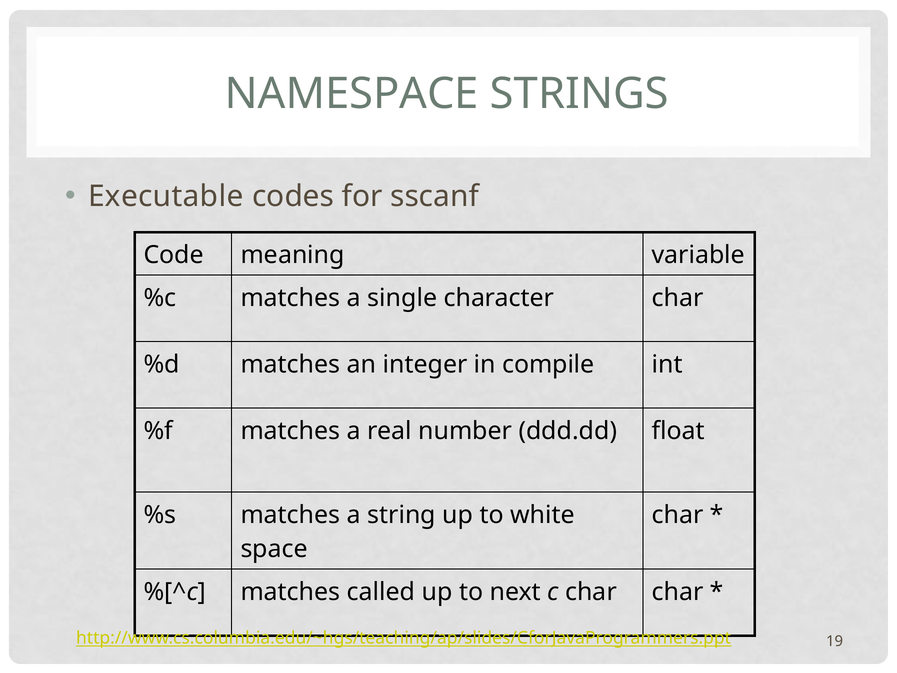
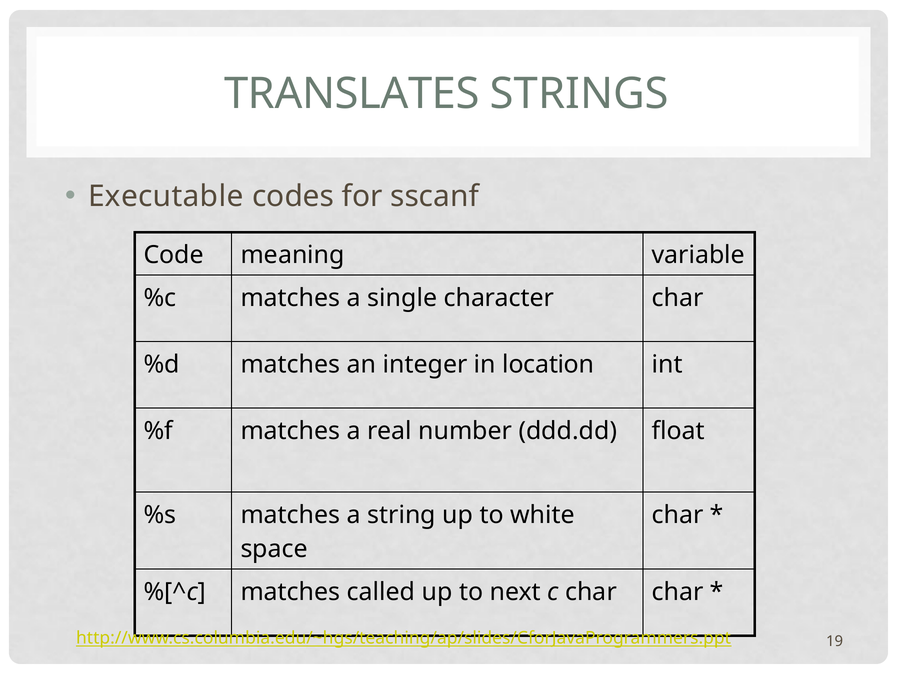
NAMESPACE: NAMESPACE -> TRANSLATES
compile: compile -> location
